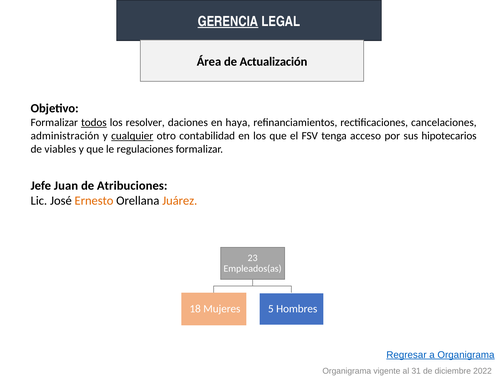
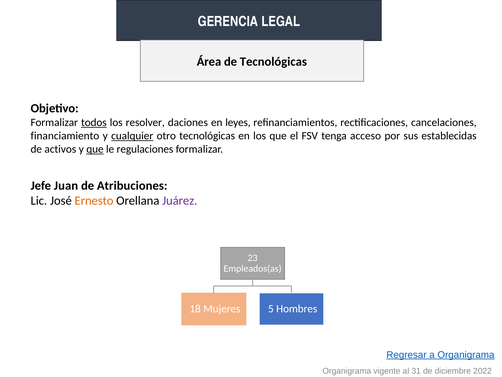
GERENCIA underline: present -> none
de Actualización: Actualización -> Tecnológicas
haya: haya -> leyes
administración: administración -> financiamiento
otro contabilidad: contabilidad -> tecnológicas
hipotecarios: hipotecarios -> establecidas
viables: viables -> activos
que at (95, 149) underline: none -> present
Juárez colour: orange -> purple
